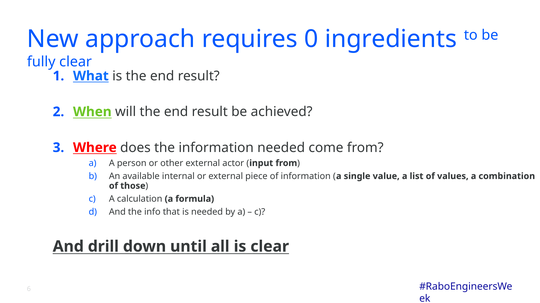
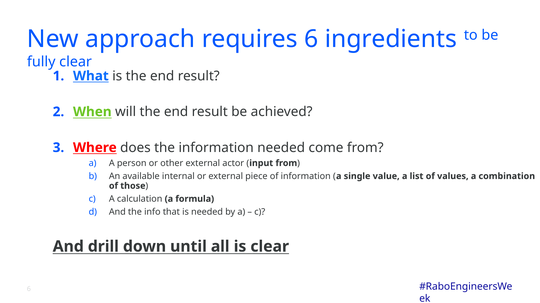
requires 0: 0 -> 6
